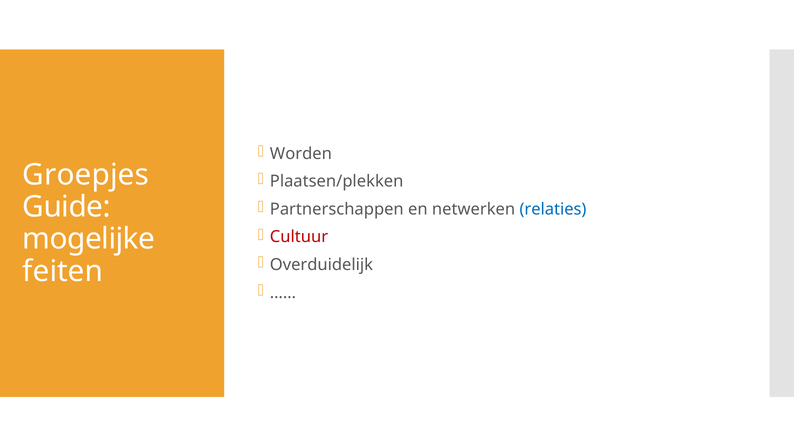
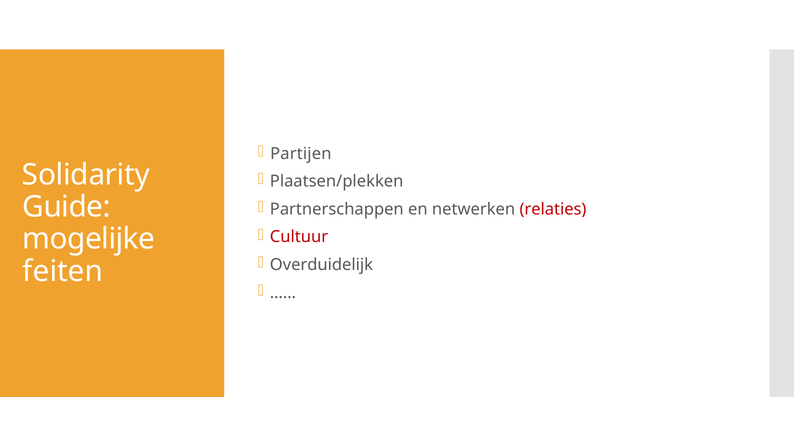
Worden: Worden -> Partijen
Groepjes: Groepjes -> Solidarity
relaties colour: blue -> red
